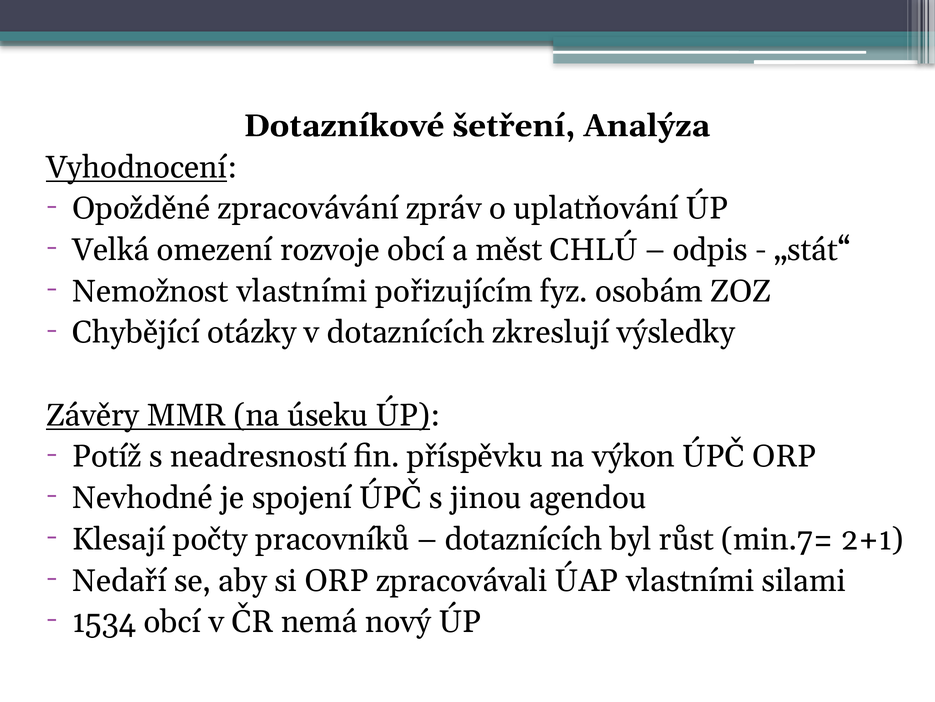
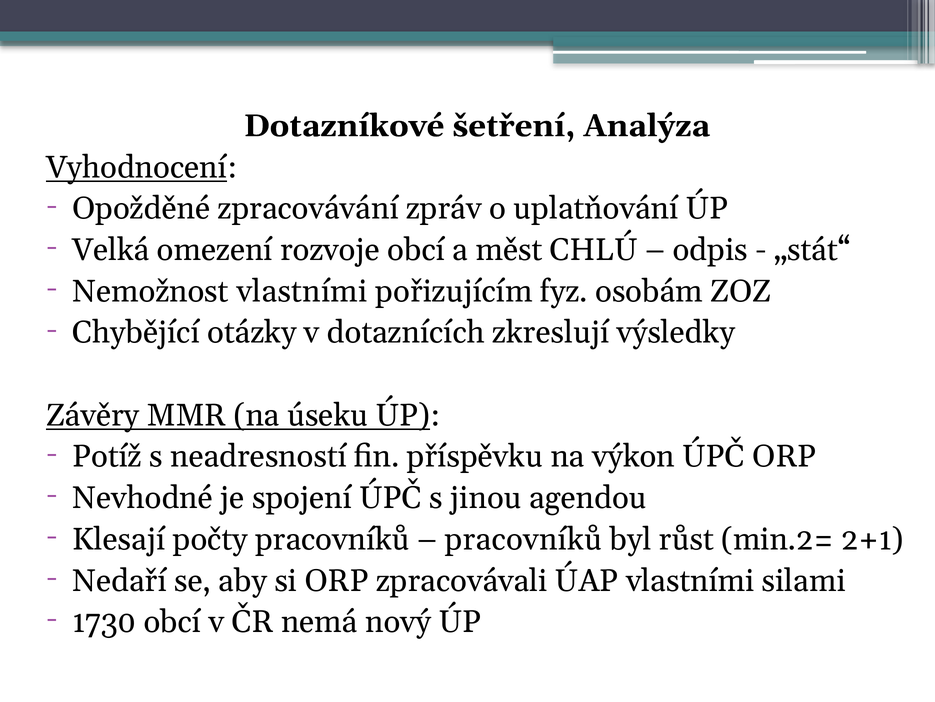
dotaznících at (524, 539): dotaznících -> pracovníků
min.7=: min.7= -> min.2=
1534: 1534 -> 1730
